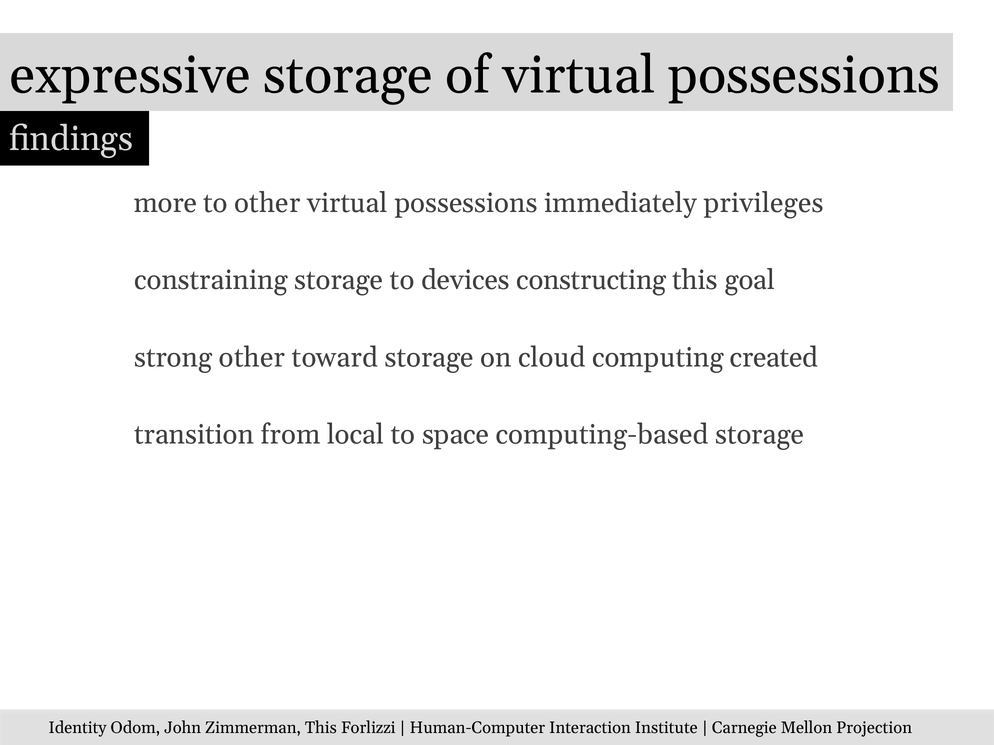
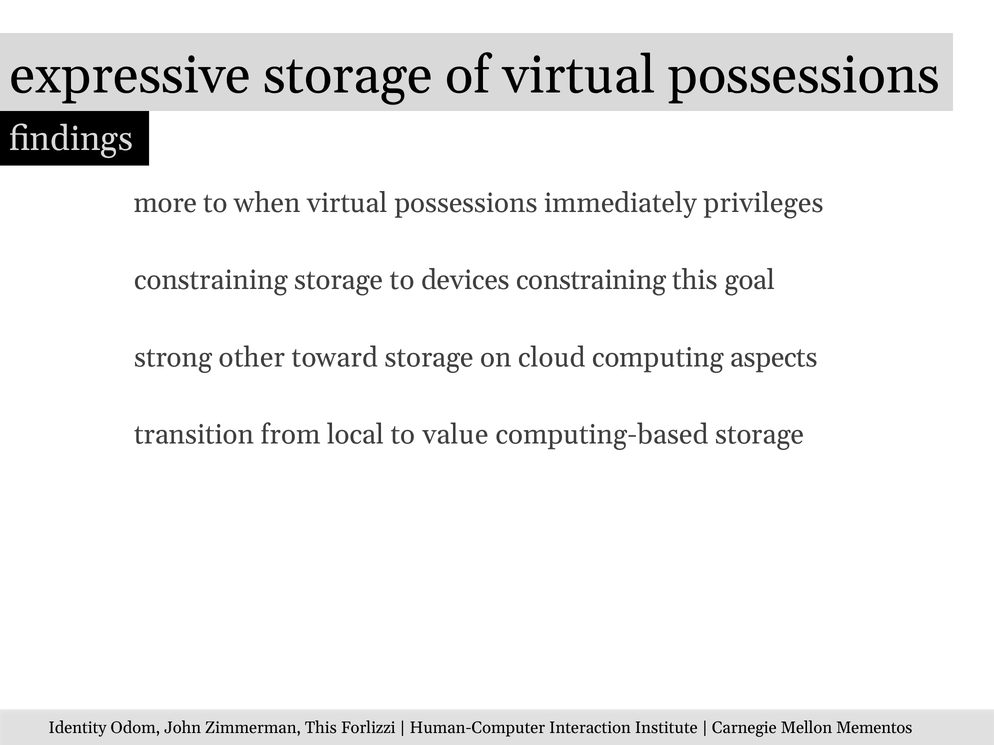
to other: other -> when
devices constructing: constructing -> constraining
created: created -> aspects
space: space -> value
Projection: Projection -> Mementos
